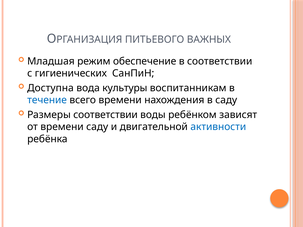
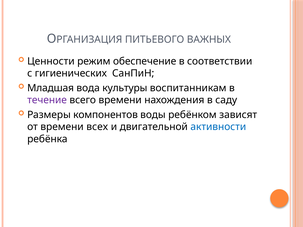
Младшая: Младшая -> Ценности
Доступна: Доступна -> Младшая
течение colour: blue -> purple
Размеры соответствии: соответствии -> компонентов
времени саду: саду -> всех
